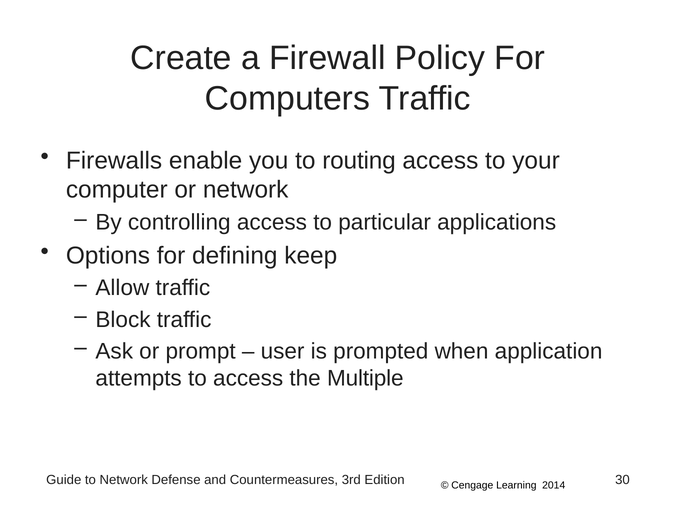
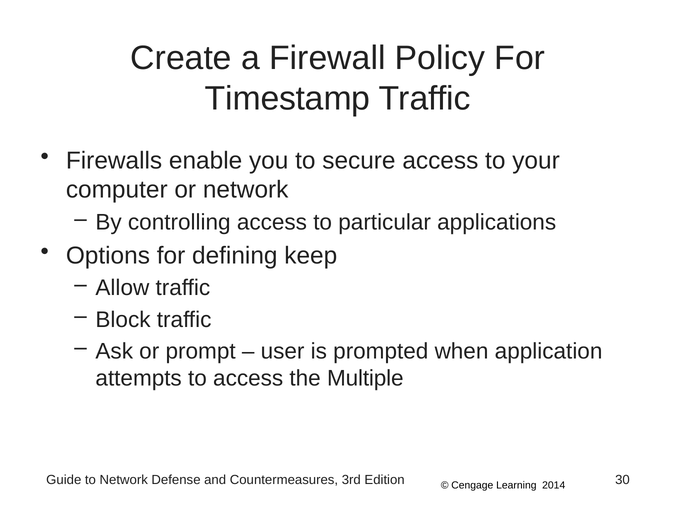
Computers: Computers -> Timestamp
routing: routing -> secure
